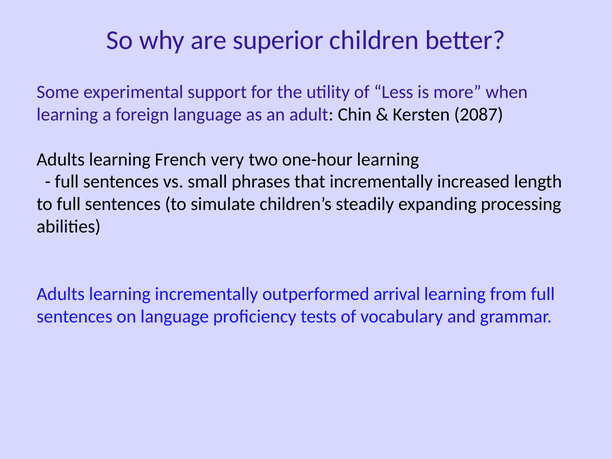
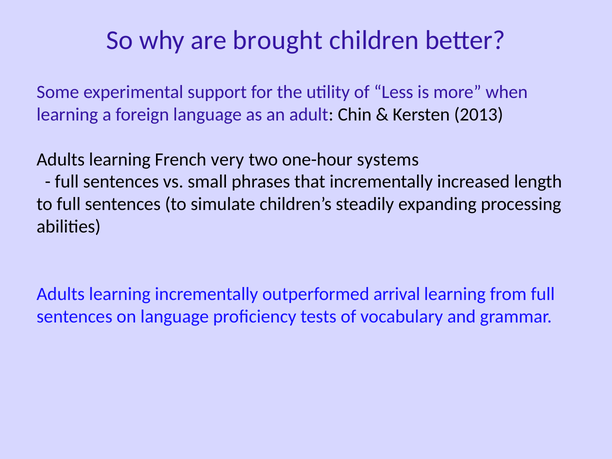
superior: superior -> brought
2087: 2087 -> 2013
one-hour learning: learning -> systems
